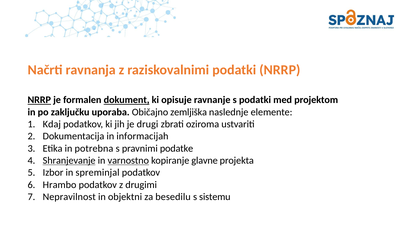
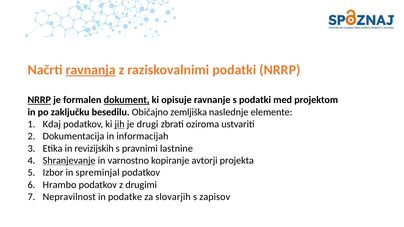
ravnanja underline: none -> present
uporaba: uporaba -> besedilu
jih underline: none -> present
potrebna: potrebna -> revizijskih
podatke: podatke -> lastnine
varnostno underline: present -> none
glavne: glavne -> avtorji
objektni: objektni -> podatke
besedilu: besedilu -> slovarjih
sistemu: sistemu -> zapisov
